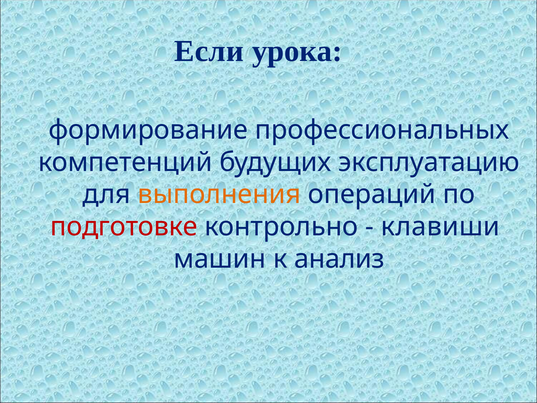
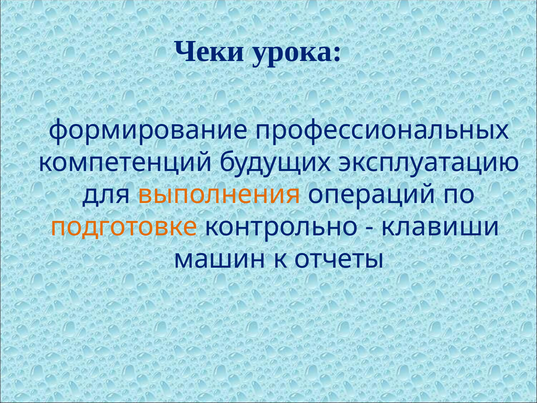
Если: Если -> Чеки
подготовке colour: red -> orange
анализ: анализ -> отчеты
